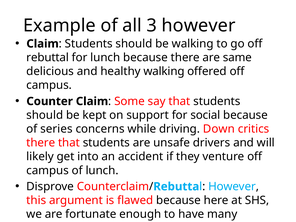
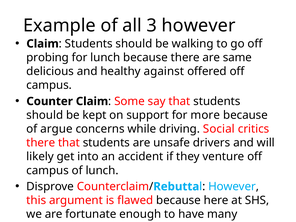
rebuttal: rebuttal -> probing
healthy walking: walking -> against
social: social -> more
series: series -> argue
Down: Down -> Social
